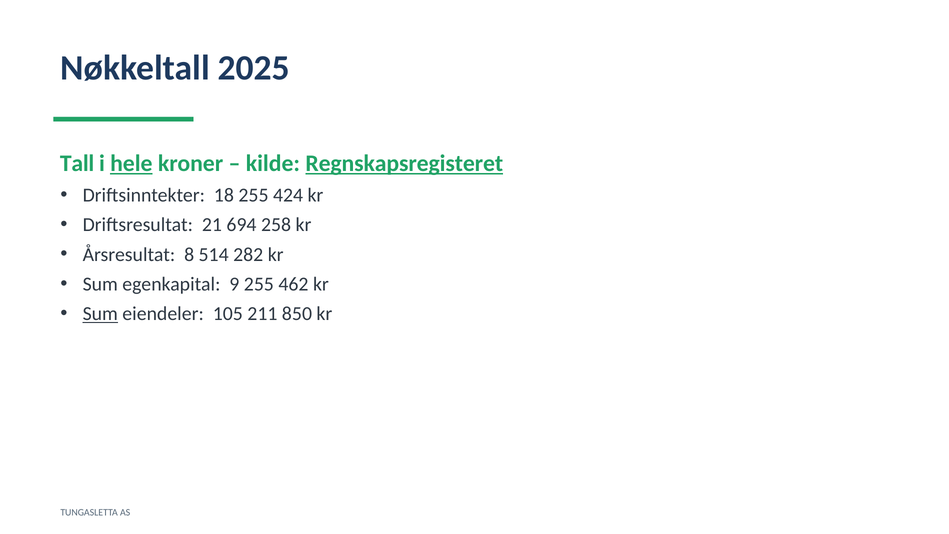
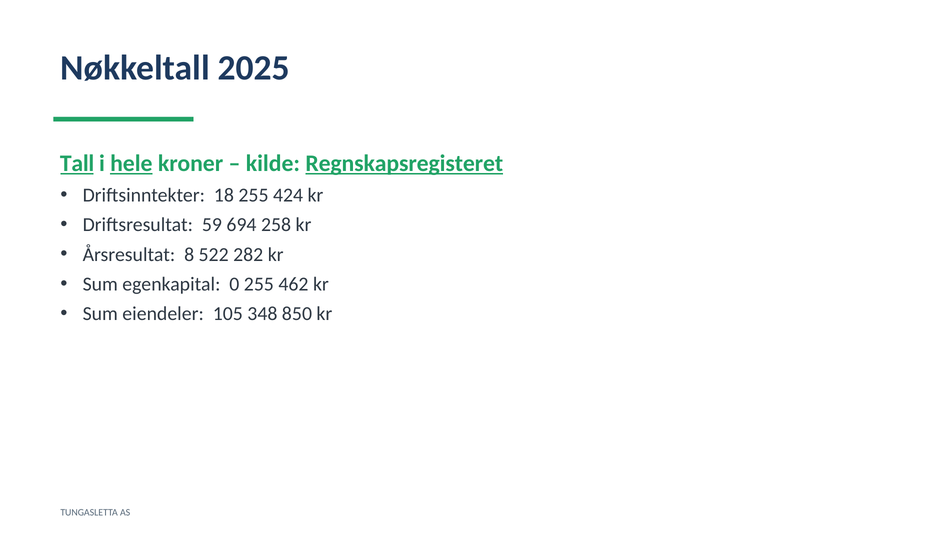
Tall underline: none -> present
21: 21 -> 59
514: 514 -> 522
9: 9 -> 0
Sum at (100, 314) underline: present -> none
211: 211 -> 348
